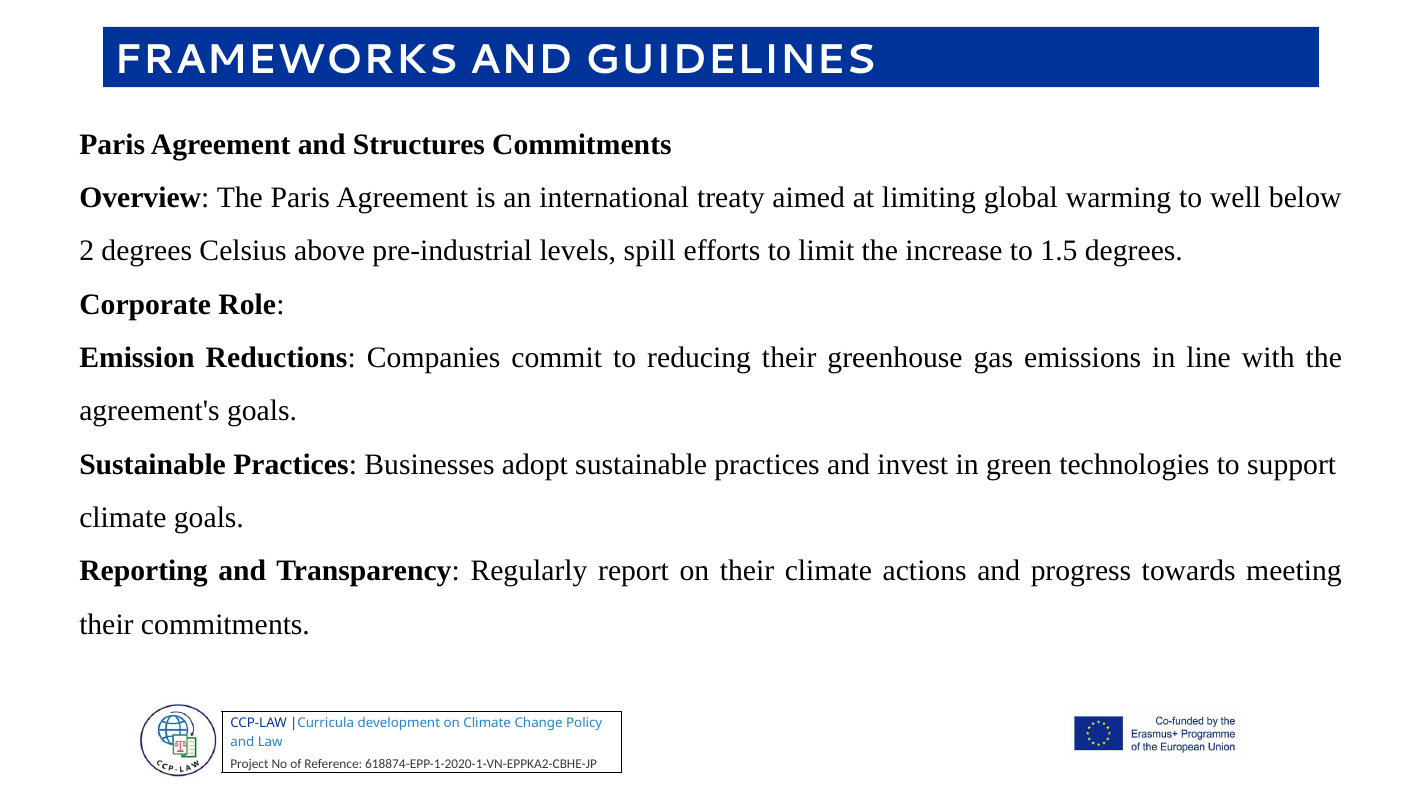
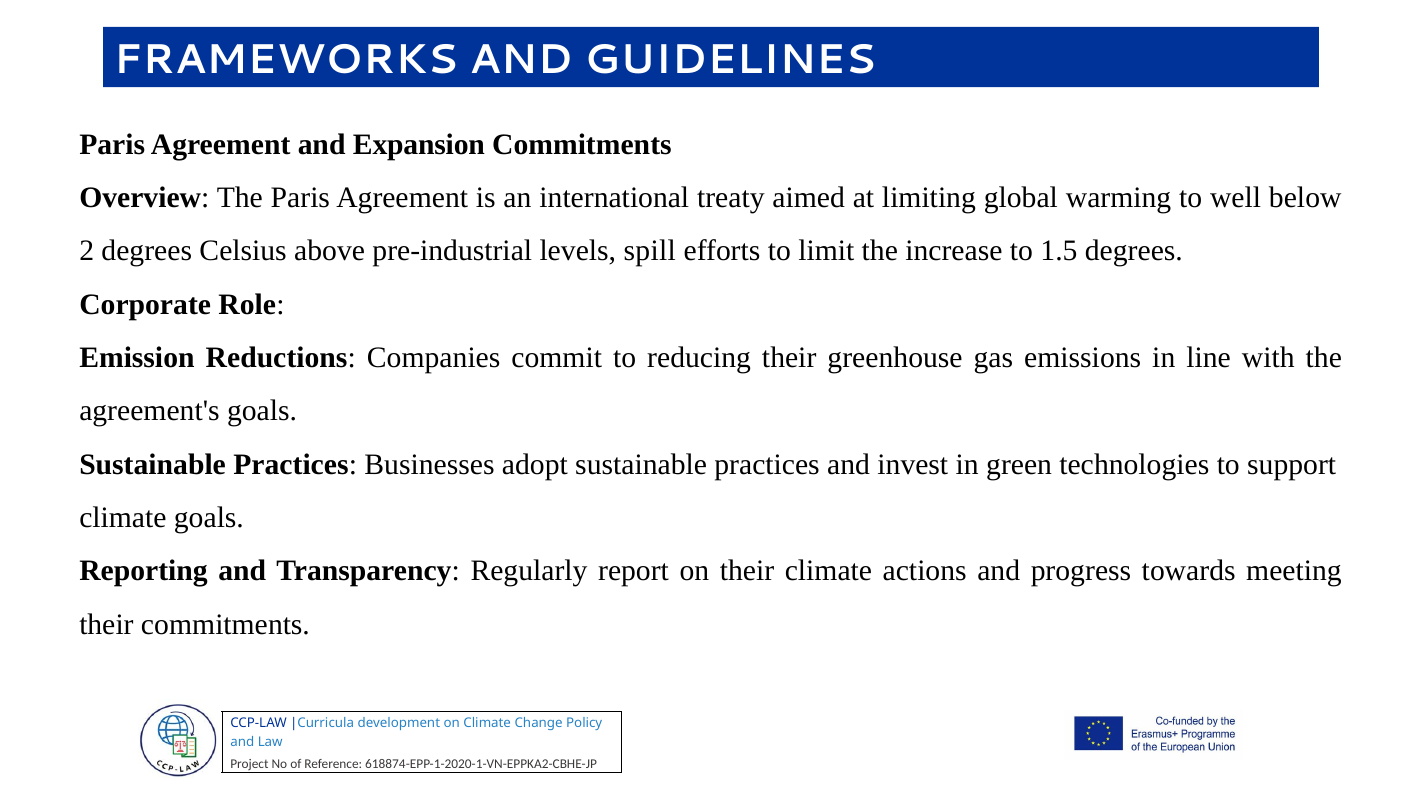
Structures: Structures -> Expansion
